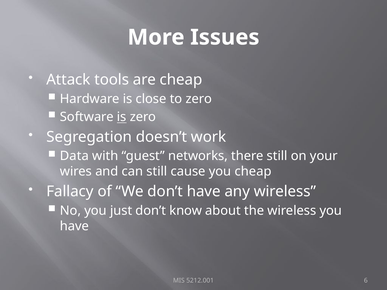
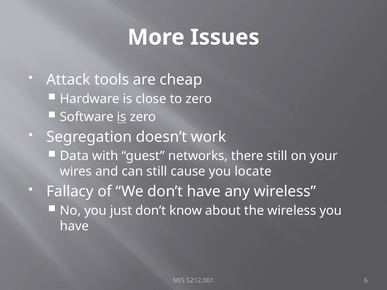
you cheap: cheap -> locate
